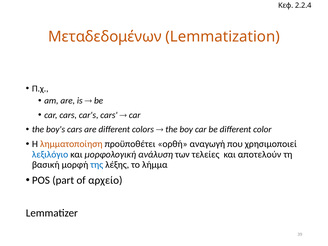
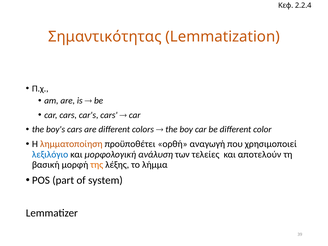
Μεταδεδομένων: Μεταδεδομένων -> Σημαντικότητας
της colour: blue -> orange
αρχείο: αρχείο -> system
